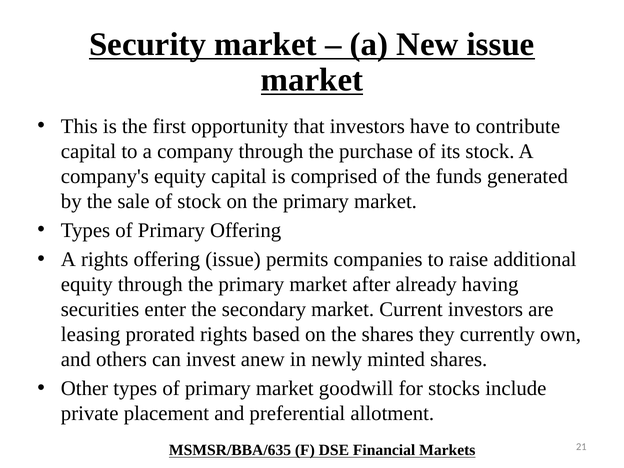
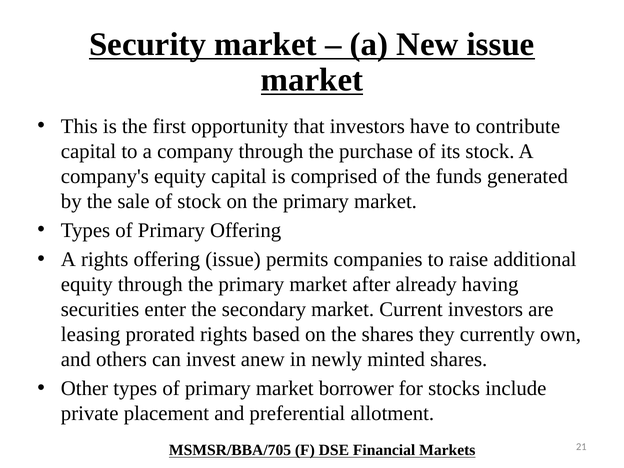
goodwill: goodwill -> borrower
MSMSR/BBA/635: MSMSR/BBA/635 -> MSMSR/BBA/705
